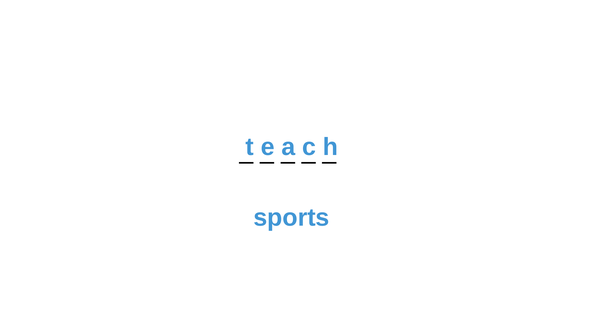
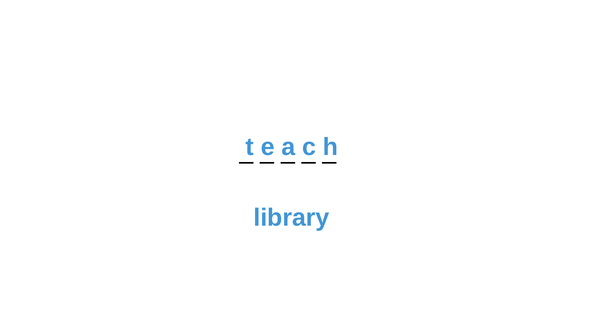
sports: sports -> library
